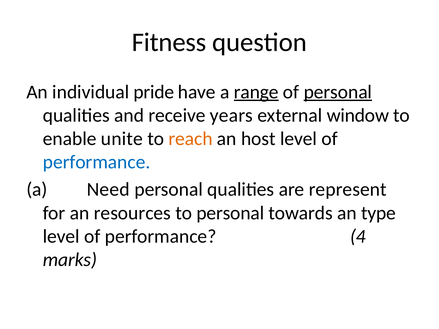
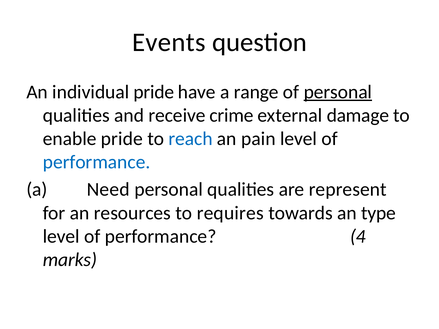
Fitness: Fitness -> Events
range underline: present -> none
years: years -> crime
window: window -> damage
enable unite: unite -> pride
reach colour: orange -> blue
host: host -> pain
to personal: personal -> requires
